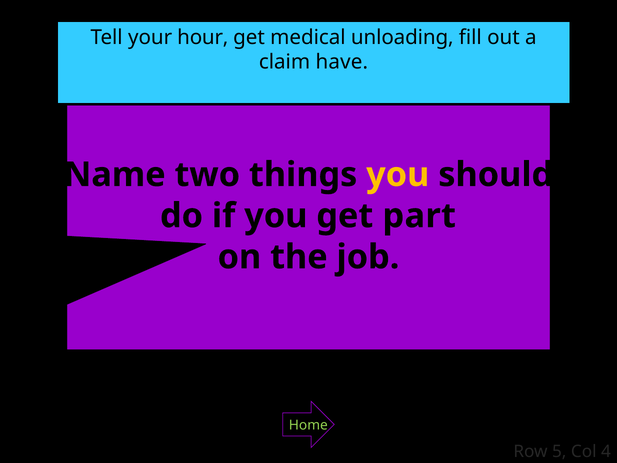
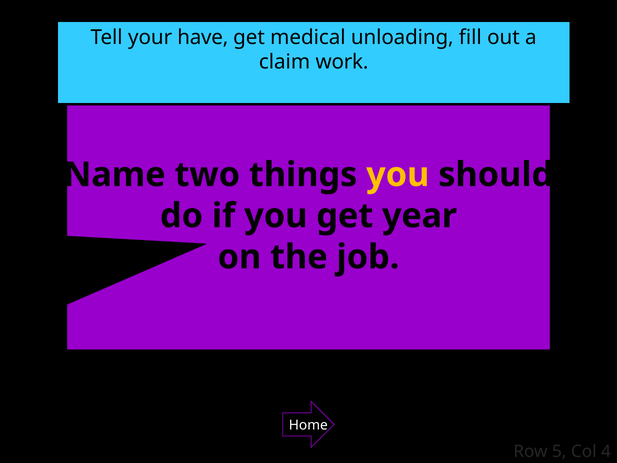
hour: hour -> have
have: have -> work
part: part -> year
Home colour: light green -> white
